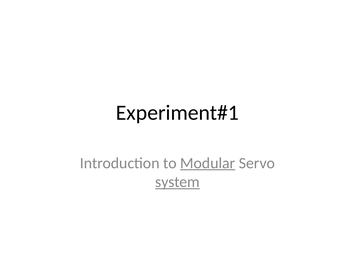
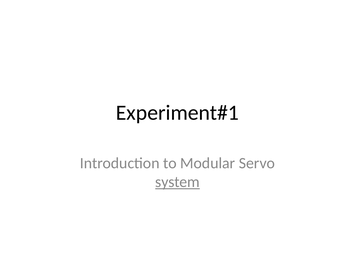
Modular underline: present -> none
